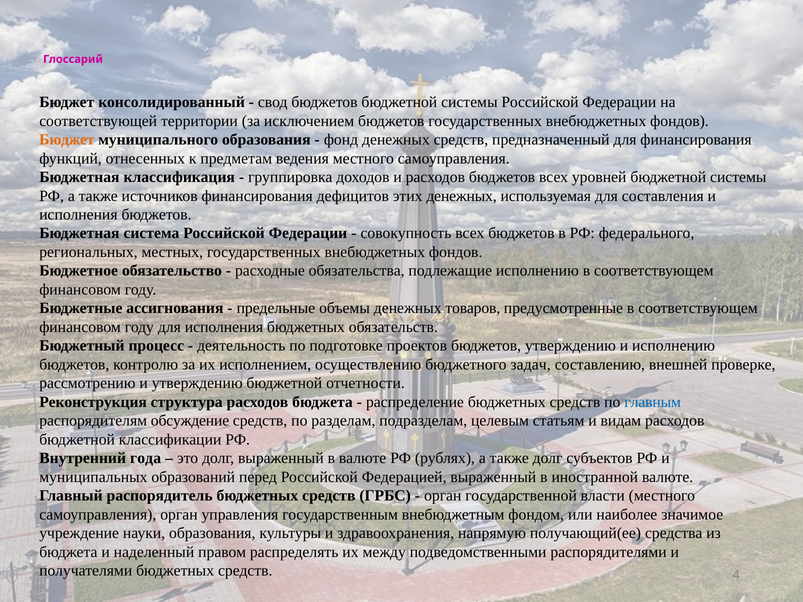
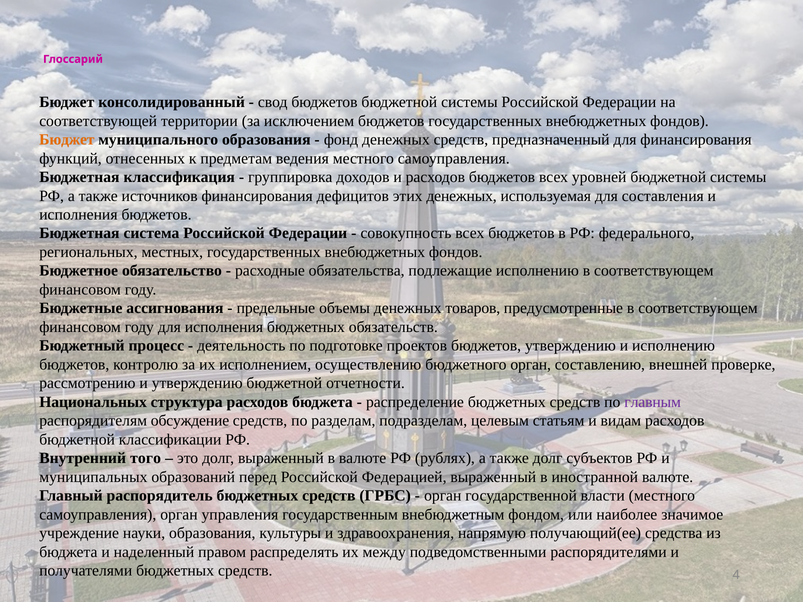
бюджетного задач: задач -> орган
Реконструкция: Реконструкция -> Национальных
главным colour: blue -> purple
года: года -> того
